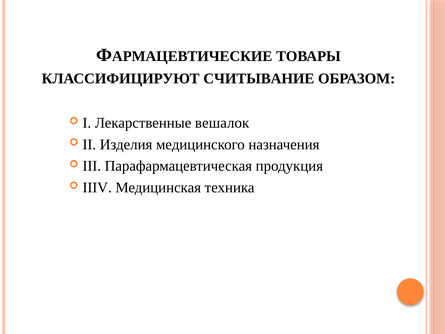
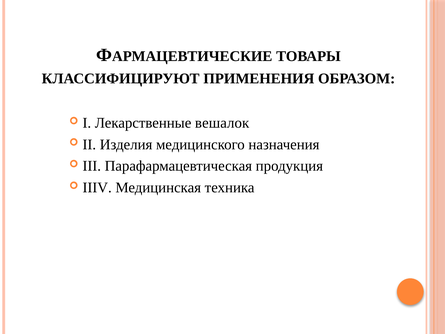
СЧИТЫВАНИЕ: СЧИТЫВАНИЕ -> ПРИМЕНЕНИЯ
